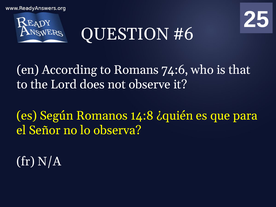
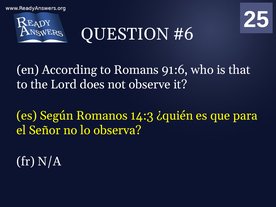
74:6: 74:6 -> 91:6
14:8: 14:8 -> 14:3
